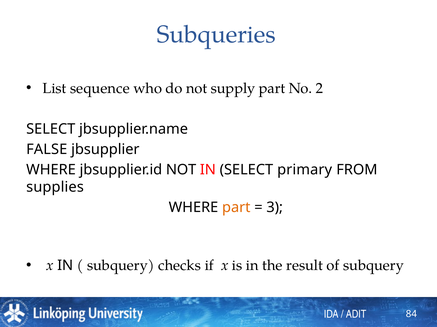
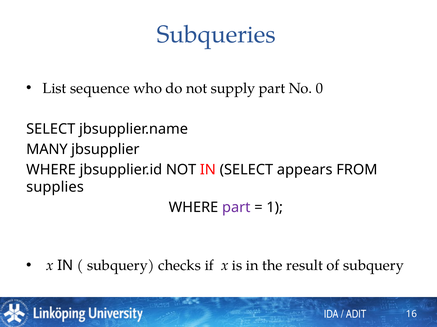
2: 2 -> 0
FALSE: FALSE -> MANY
primary: primary -> appears
part at (236, 208) colour: orange -> purple
3: 3 -> 1
84: 84 -> 16
